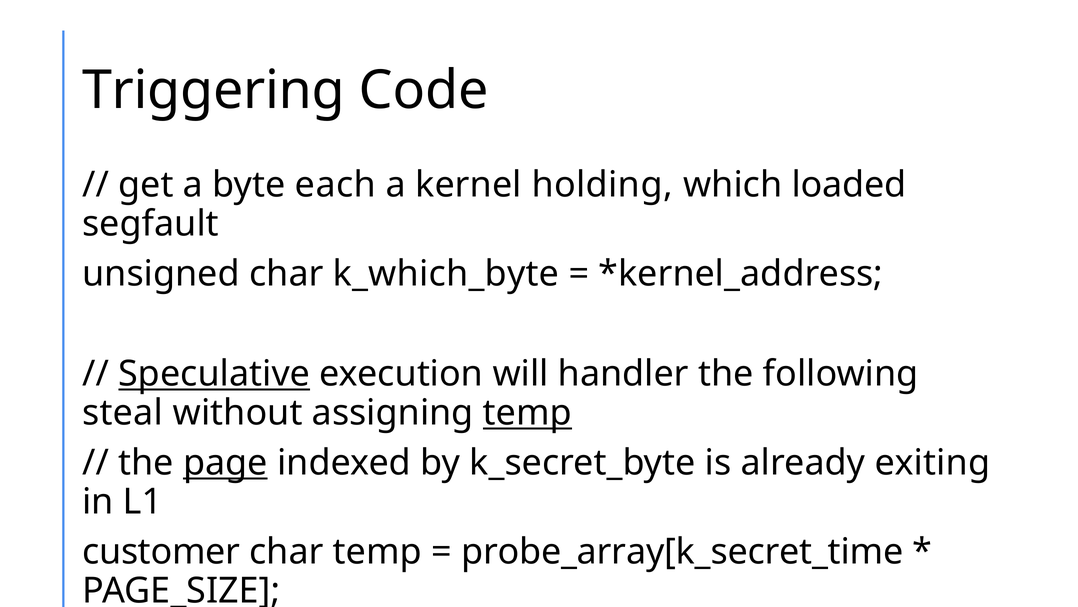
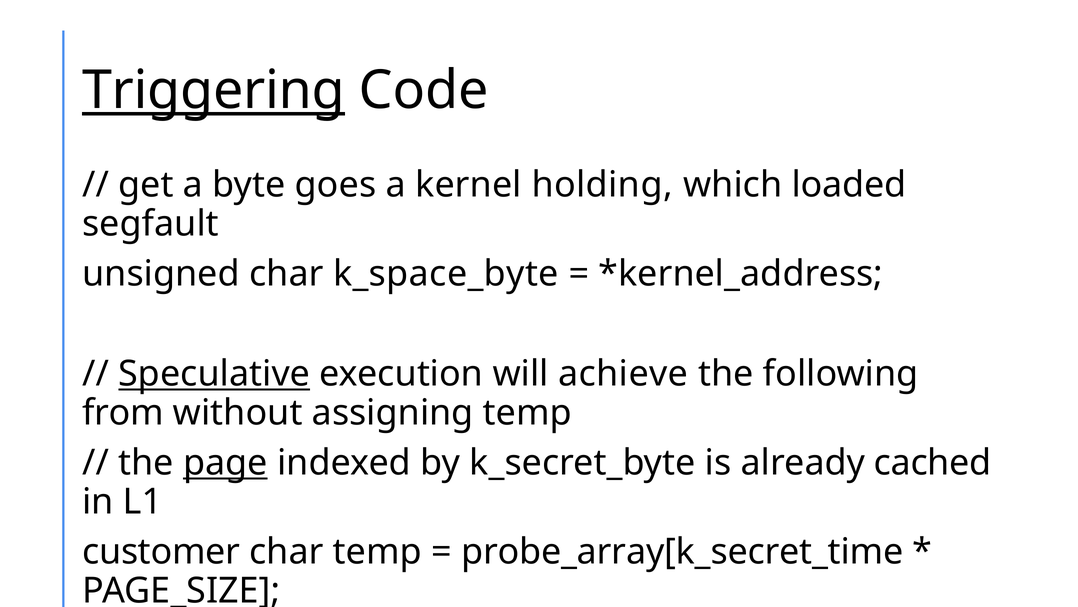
Triggering underline: none -> present
each: each -> goes
k_which_byte: k_which_byte -> k_space_byte
handler: handler -> achieve
steal: steal -> from
temp at (527, 413) underline: present -> none
exiting: exiting -> cached
